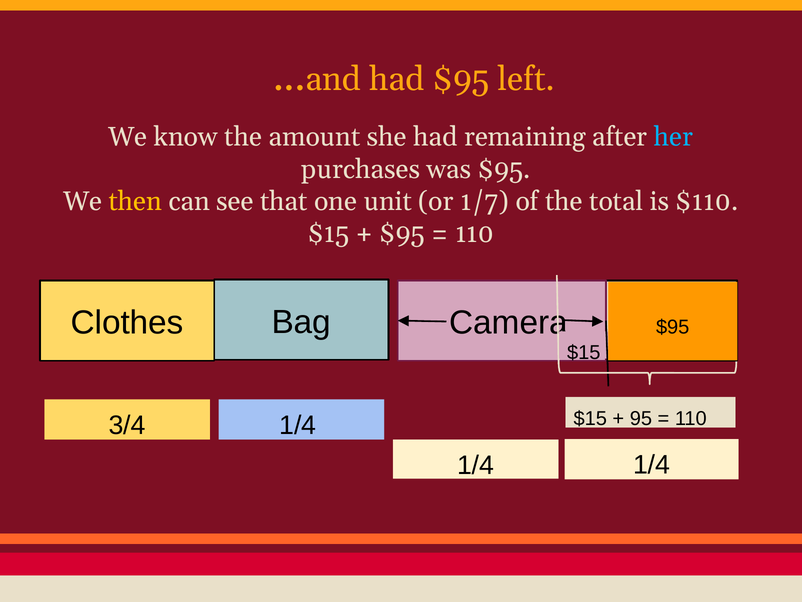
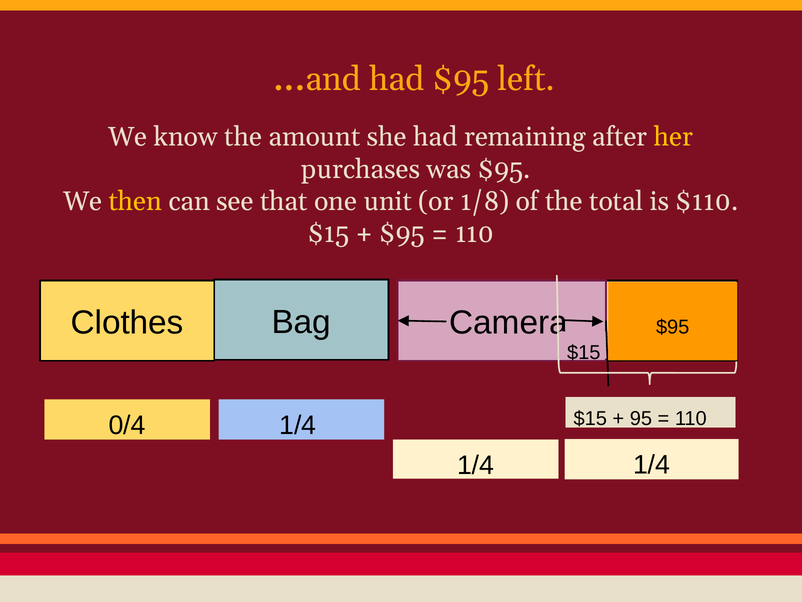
her colour: light blue -> yellow
1/7: 1/7 -> 1/8
3/4: 3/4 -> 0/4
